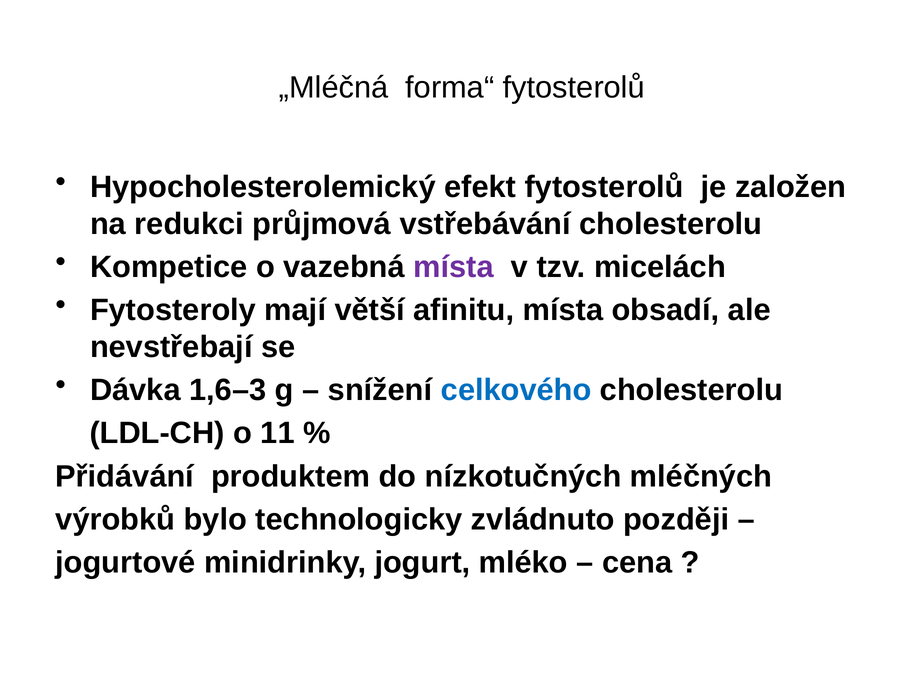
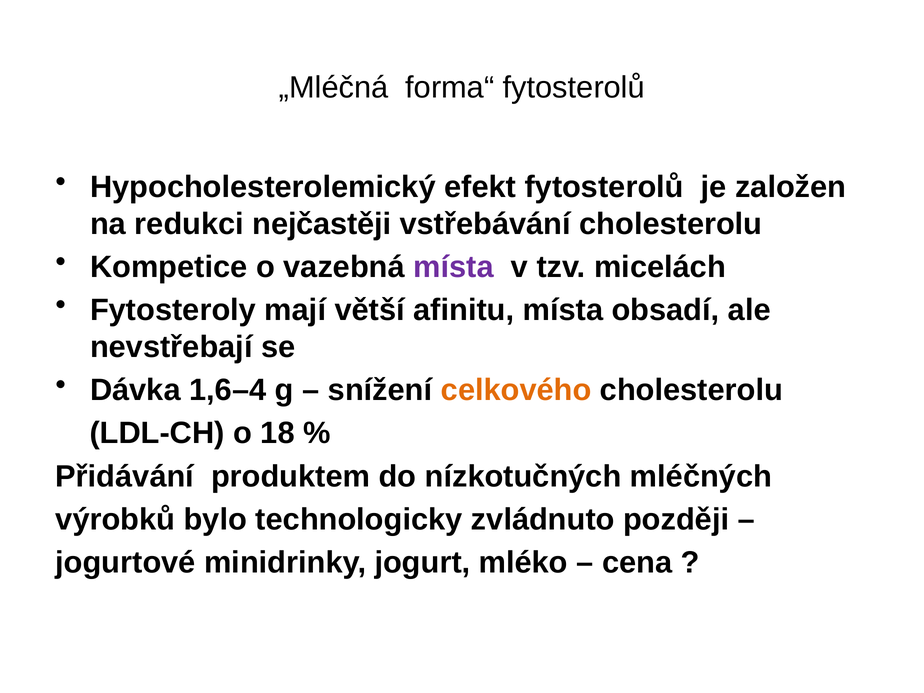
průjmová: průjmová -> nejčastěji
1,6–3: 1,6–3 -> 1,6–4
celkového colour: blue -> orange
11: 11 -> 18
